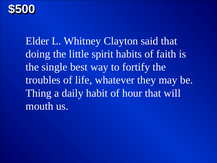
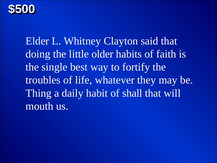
spirit: spirit -> older
hour: hour -> shall
